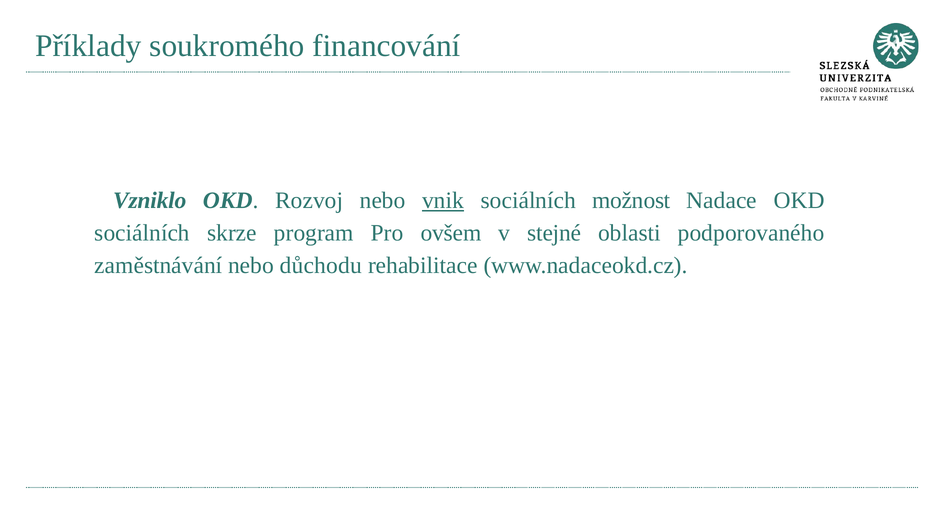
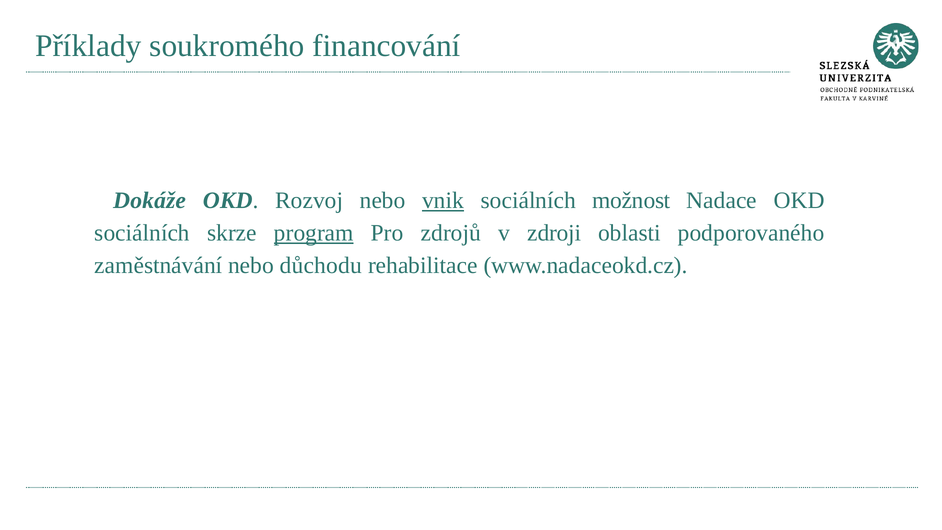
Vzniklo: Vzniklo -> Dokáže
program underline: none -> present
ovšem: ovšem -> zdrojů
stejné: stejné -> zdroji
